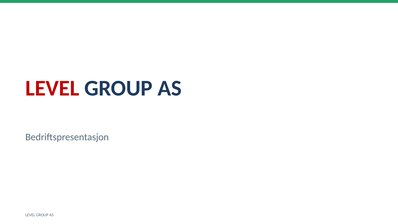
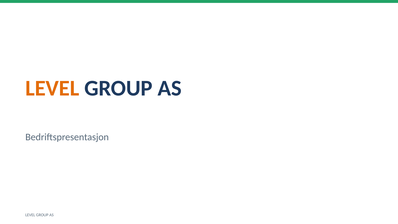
LEVEL at (52, 88) colour: red -> orange
